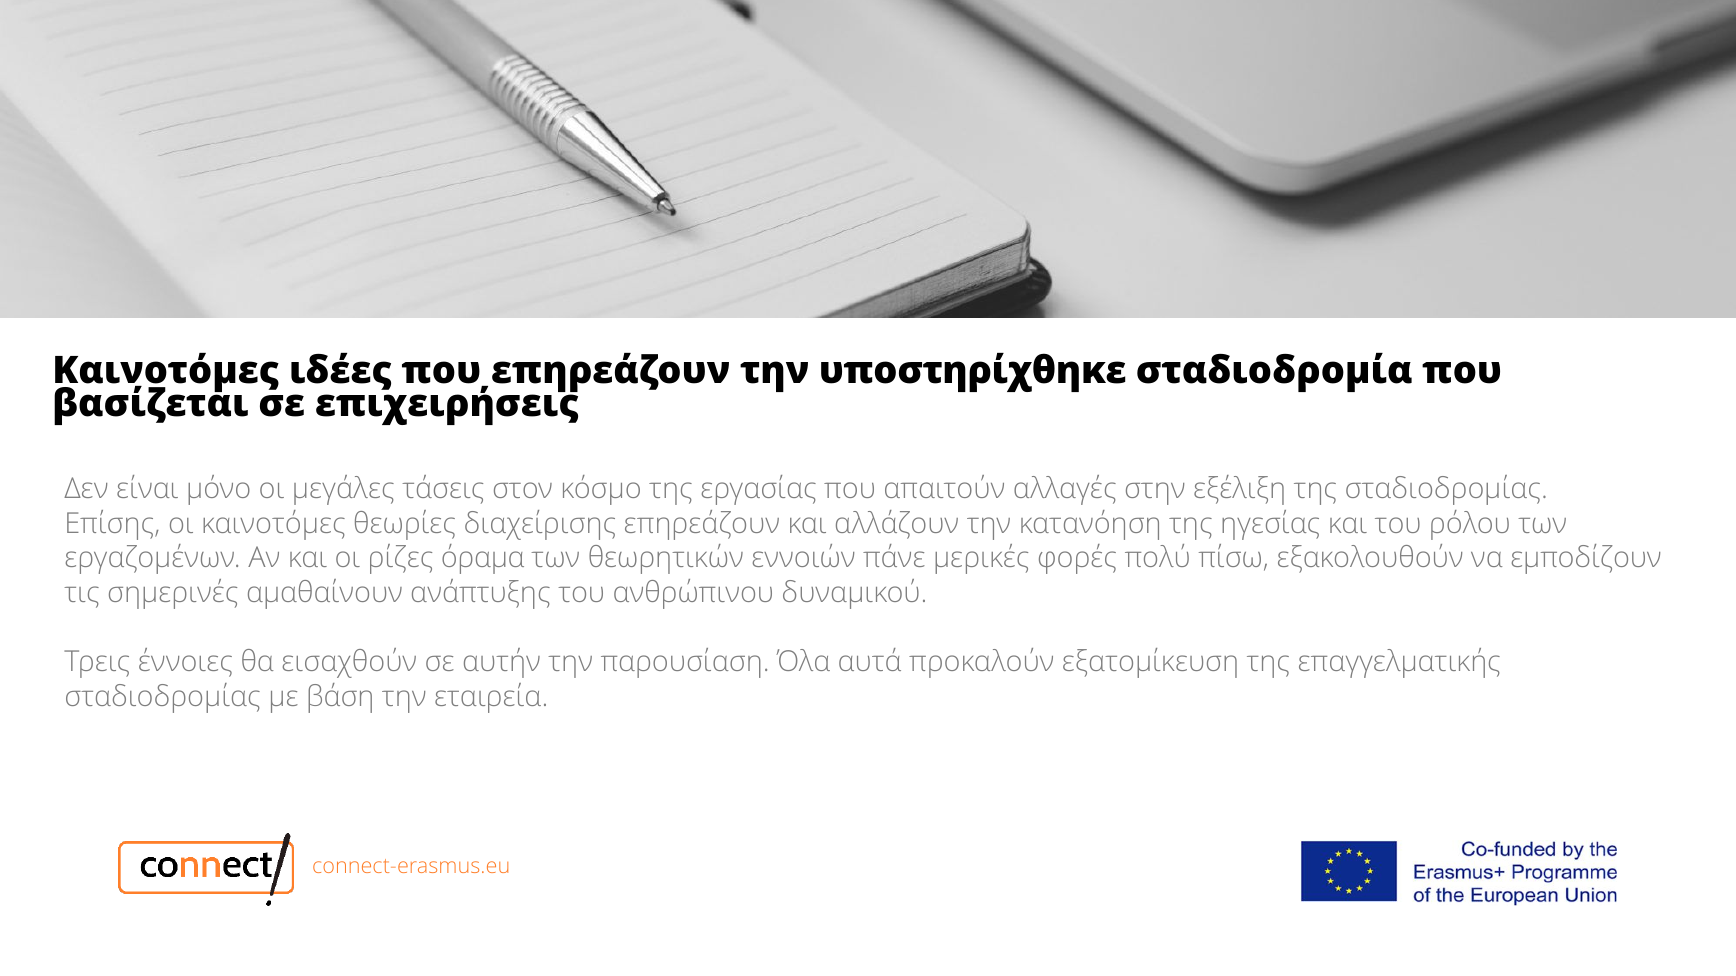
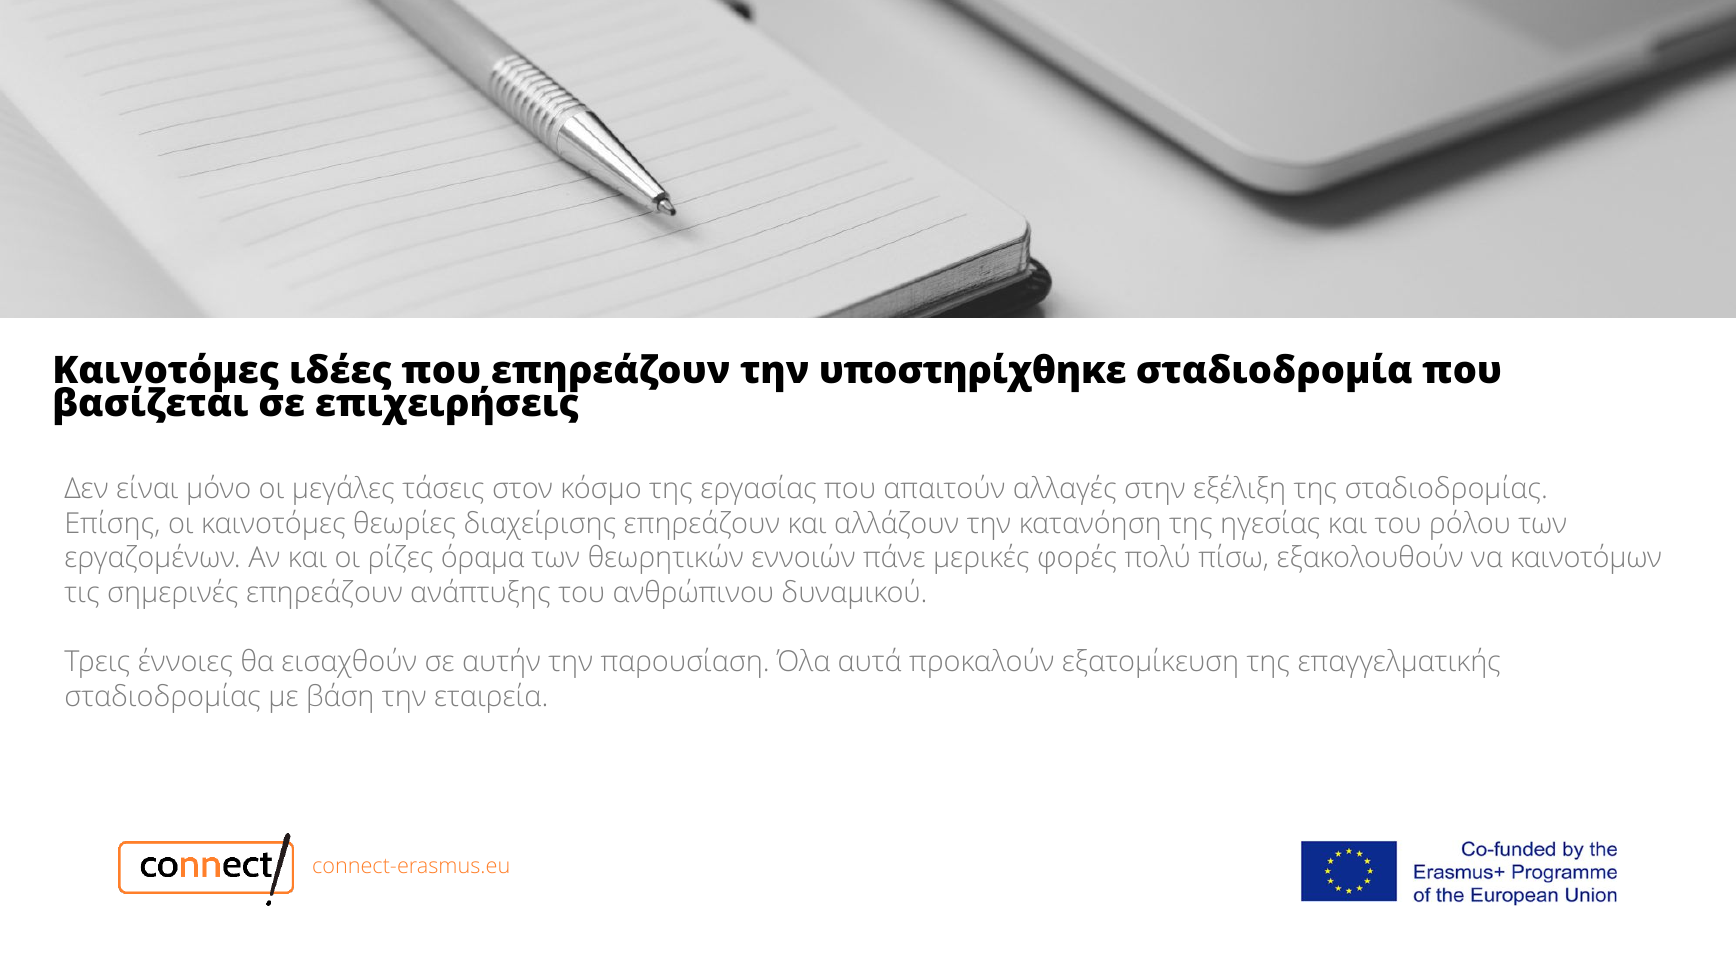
εμποδίζουν: εμποδίζουν -> καινοτόμων
σημερινές αμαθαίνουν: αμαθαίνουν -> επηρεάζουν
